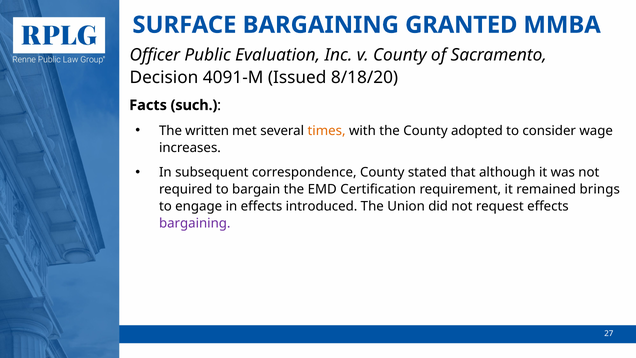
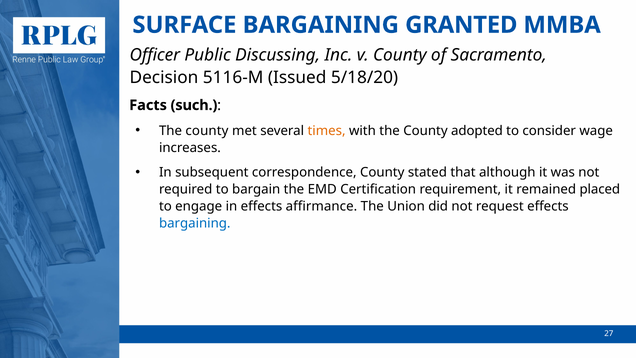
Evaluation: Evaluation -> Discussing
4091-M: 4091-M -> 5116-M
8/18/20: 8/18/20 -> 5/18/20
written at (207, 131): written -> county
brings: brings -> placed
introduced: introduced -> affirmance
bargaining at (195, 223) colour: purple -> blue
